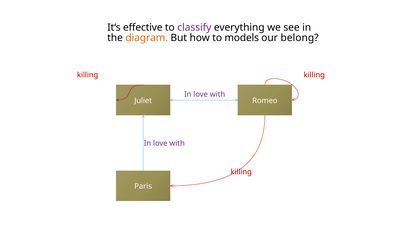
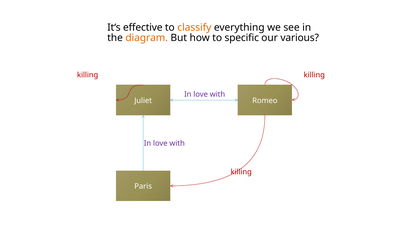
classify colour: purple -> orange
models: models -> specific
belong: belong -> various
